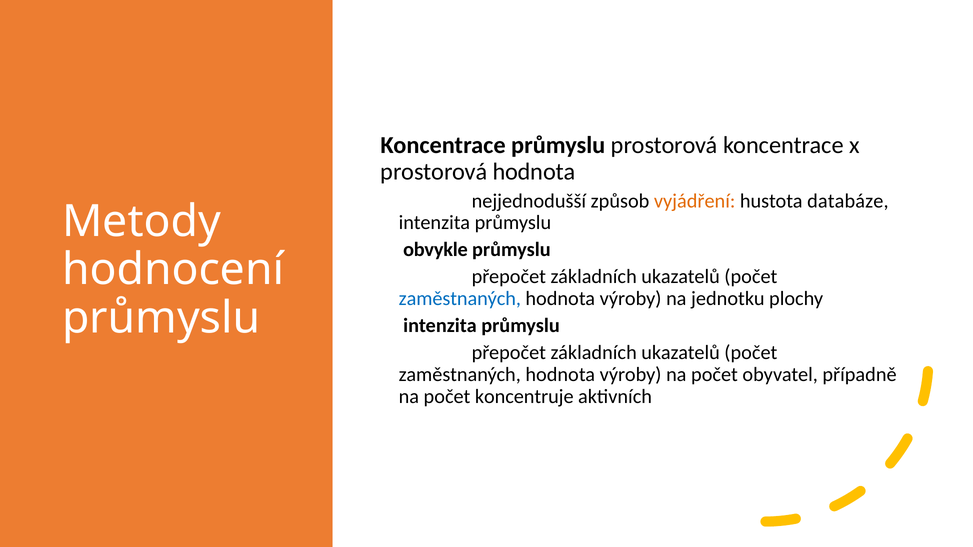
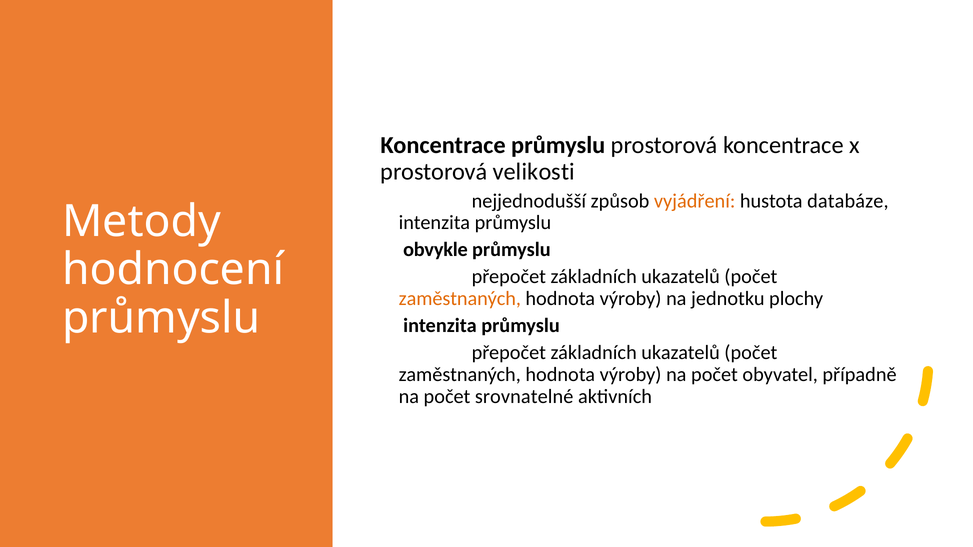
prostorová hodnota: hodnota -> velikosti
zaměstnaných at (460, 299) colour: blue -> orange
koncentruje: koncentruje -> srovnatelné
